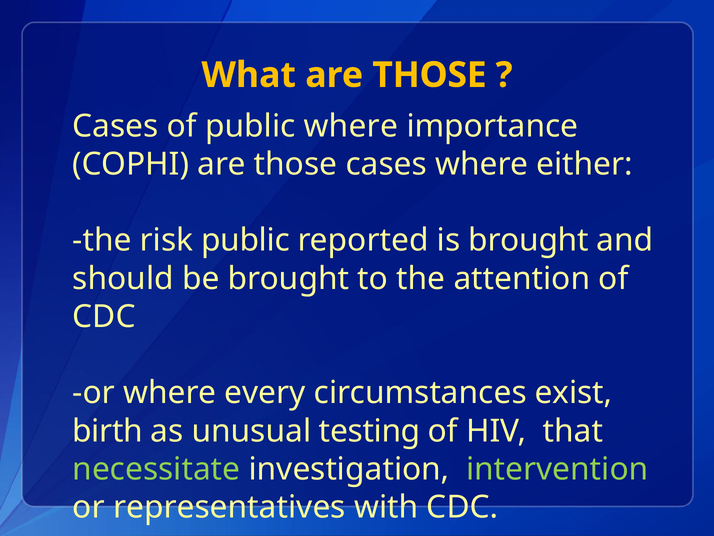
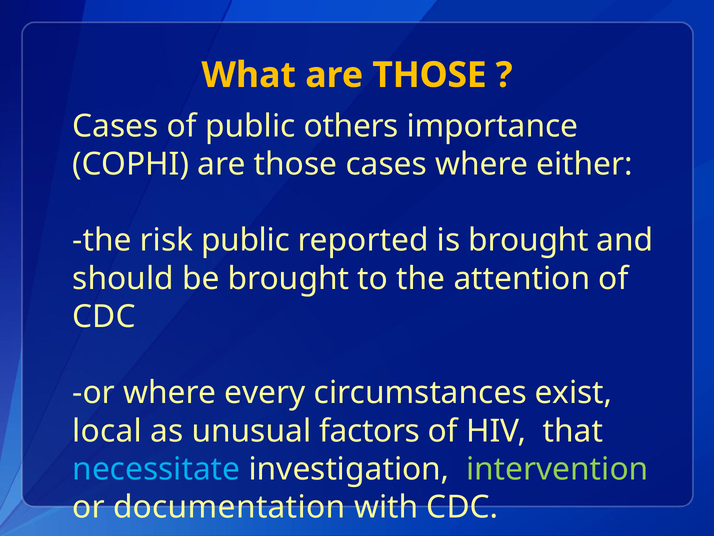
public where: where -> others
birth: birth -> local
testing: testing -> factors
necessitate colour: light green -> light blue
representatives: representatives -> documentation
